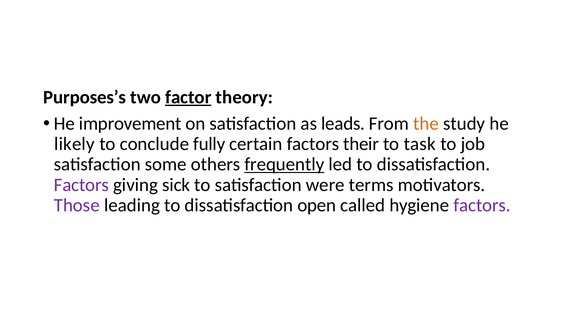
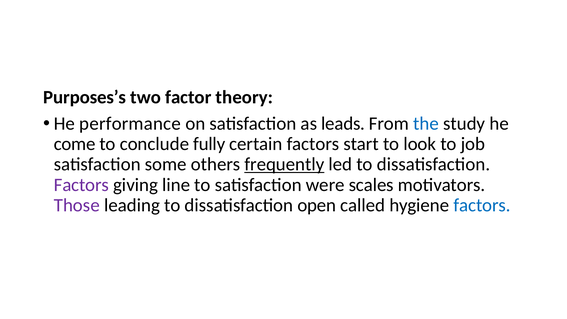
factor underline: present -> none
improvement: improvement -> performance
the colour: orange -> blue
likely: likely -> come
their: their -> start
task: task -> look
sick: sick -> line
terms: terms -> scales
factors at (482, 205) colour: purple -> blue
